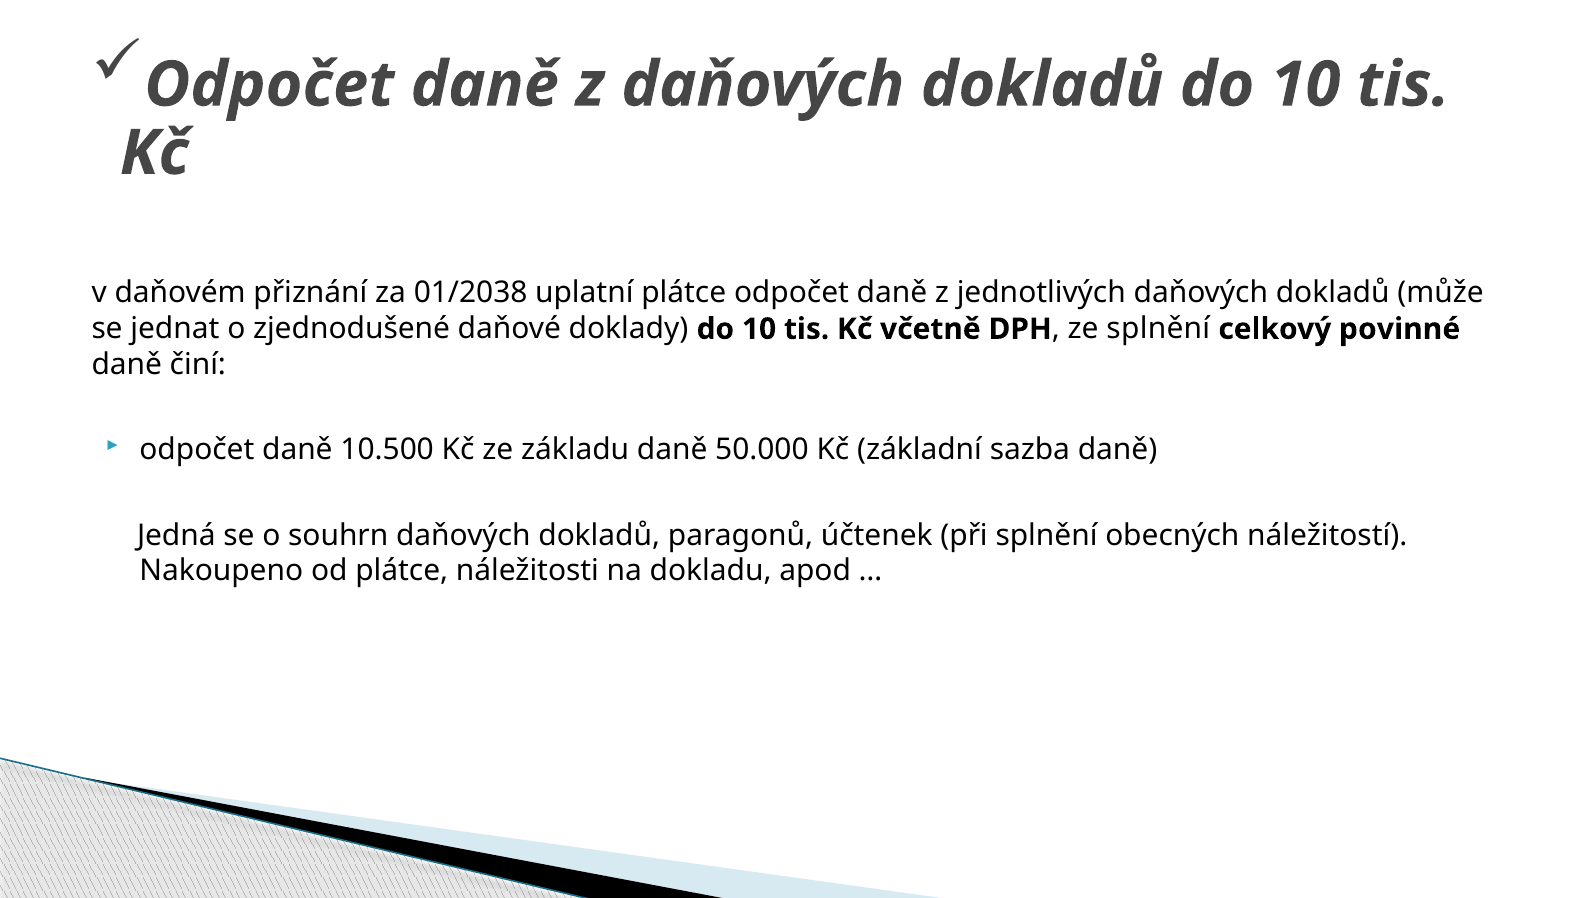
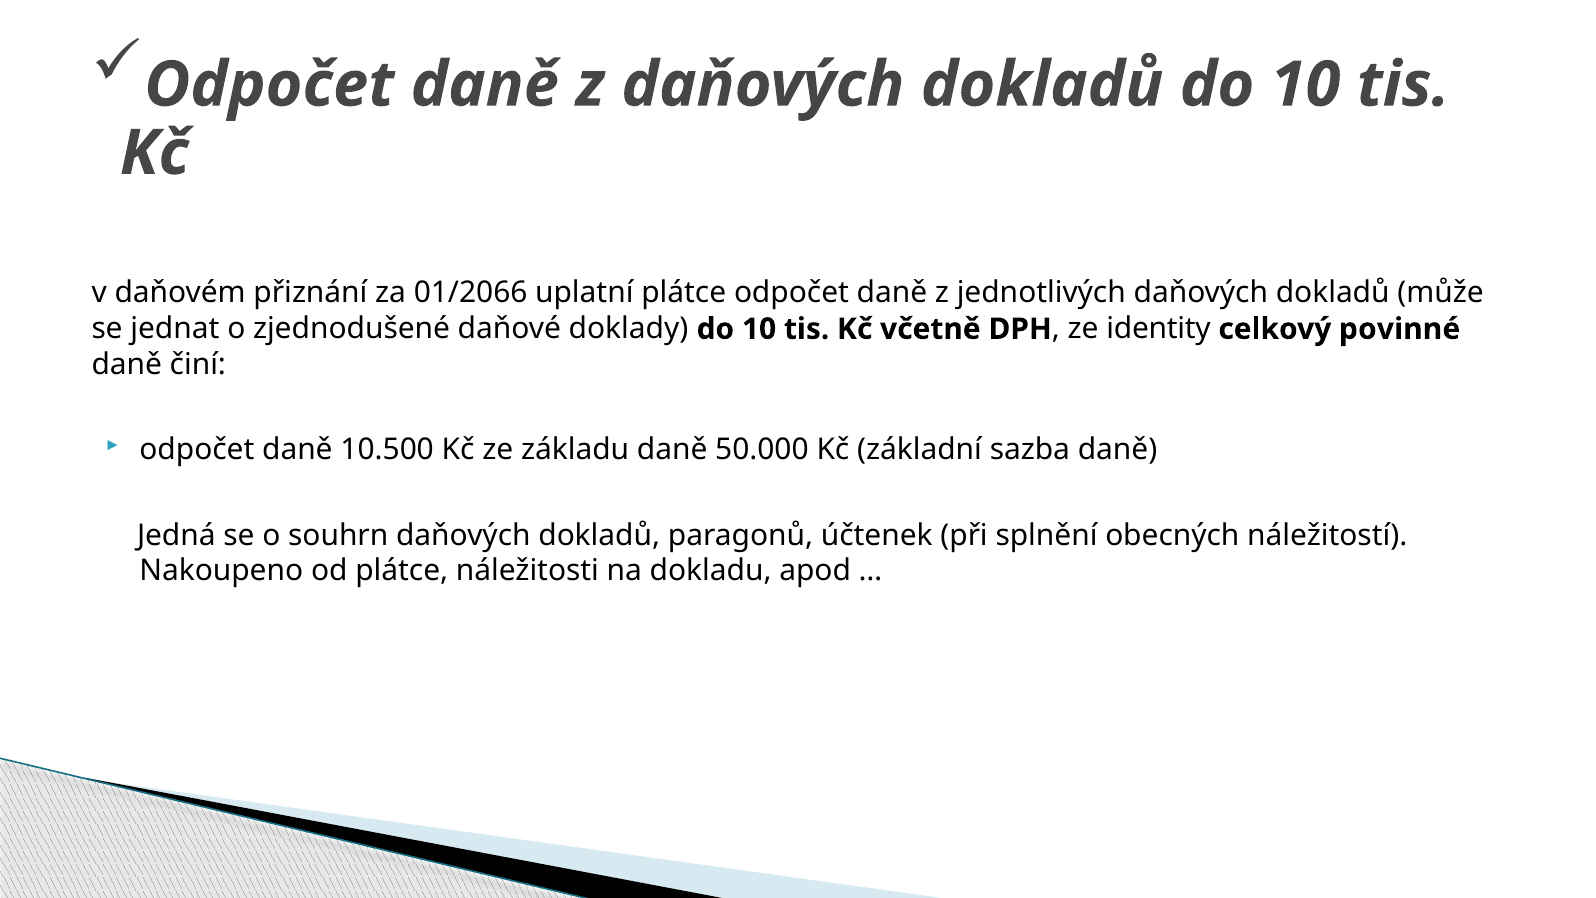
01/2038: 01/2038 -> 01/2066
ze splnění: splnění -> identity
